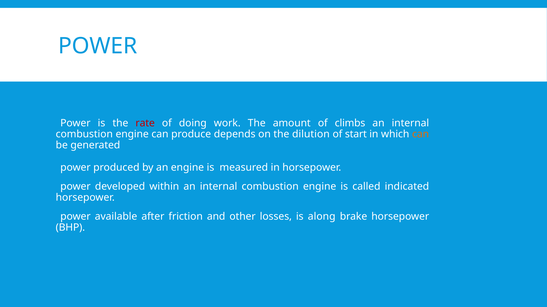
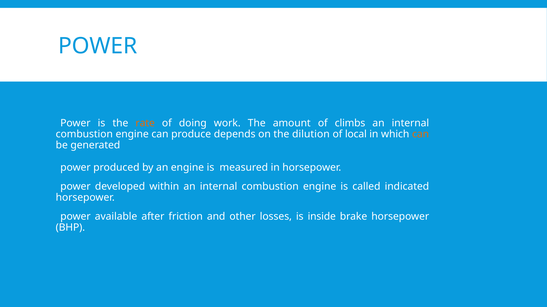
rate colour: red -> orange
start: start -> local
along: along -> inside
